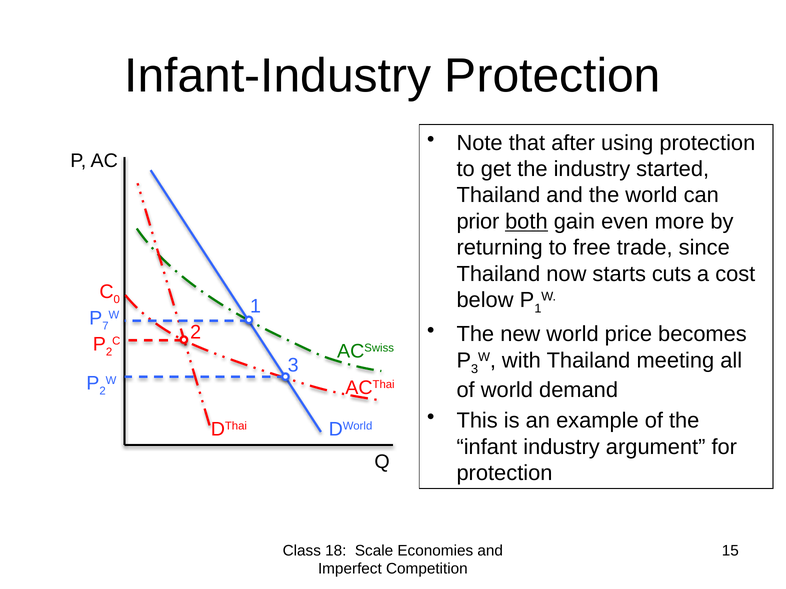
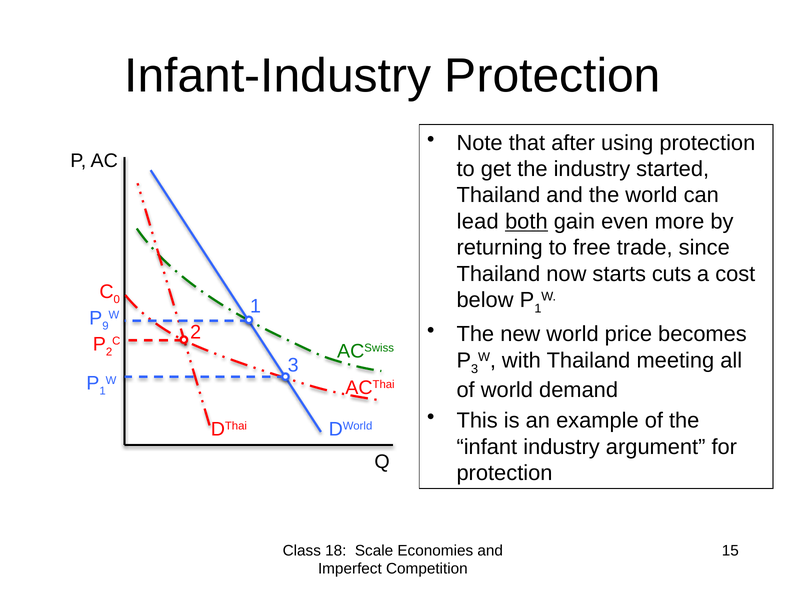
prior: prior -> lead
7: 7 -> 9
2 at (103, 391): 2 -> 1
